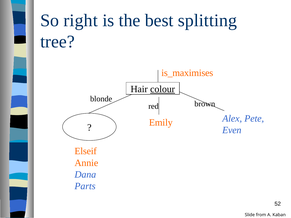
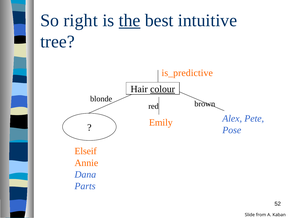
the underline: none -> present
splitting: splitting -> intuitive
is_maximises: is_maximises -> is_predictive
Even: Even -> Pose
